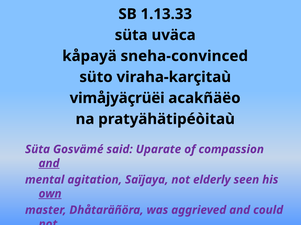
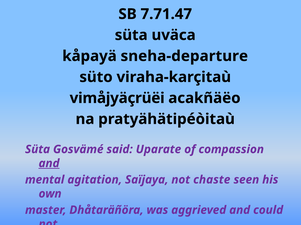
1.13.33: 1.13.33 -> 7.71.47
sneha-convinced: sneha-convinced -> sneha-departure
elderly: elderly -> chaste
own underline: present -> none
